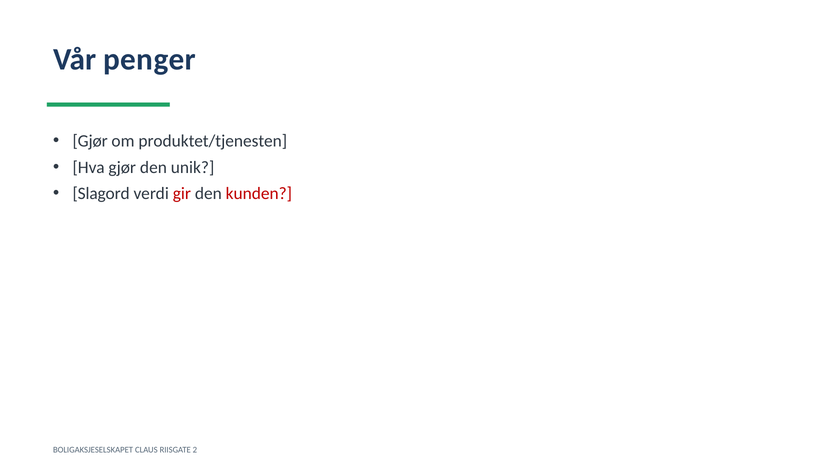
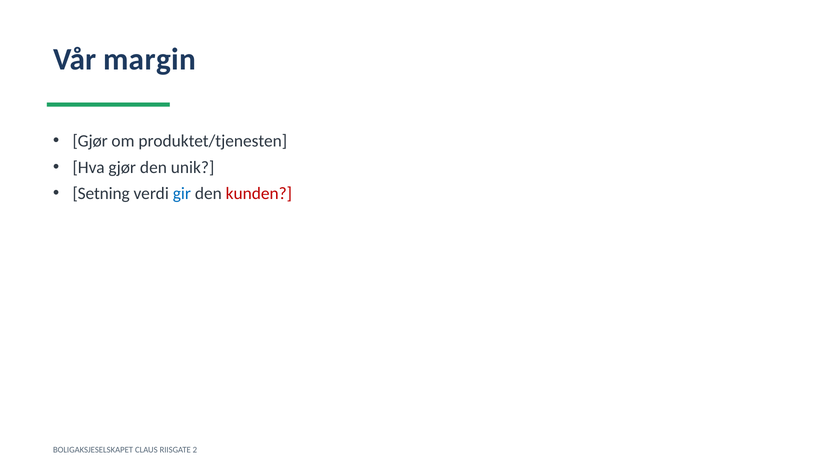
penger: penger -> margin
Slagord: Slagord -> Setning
gir colour: red -> blue
